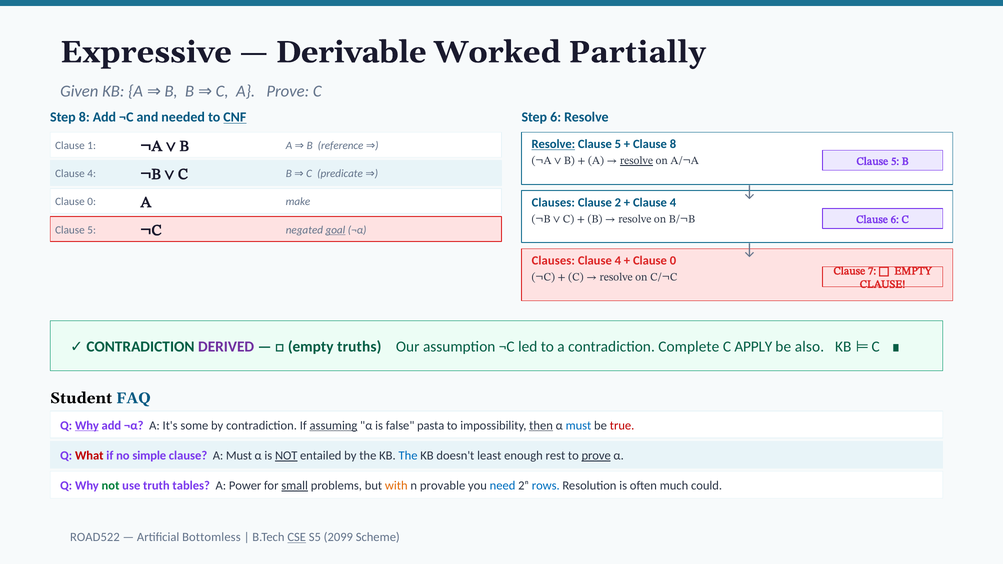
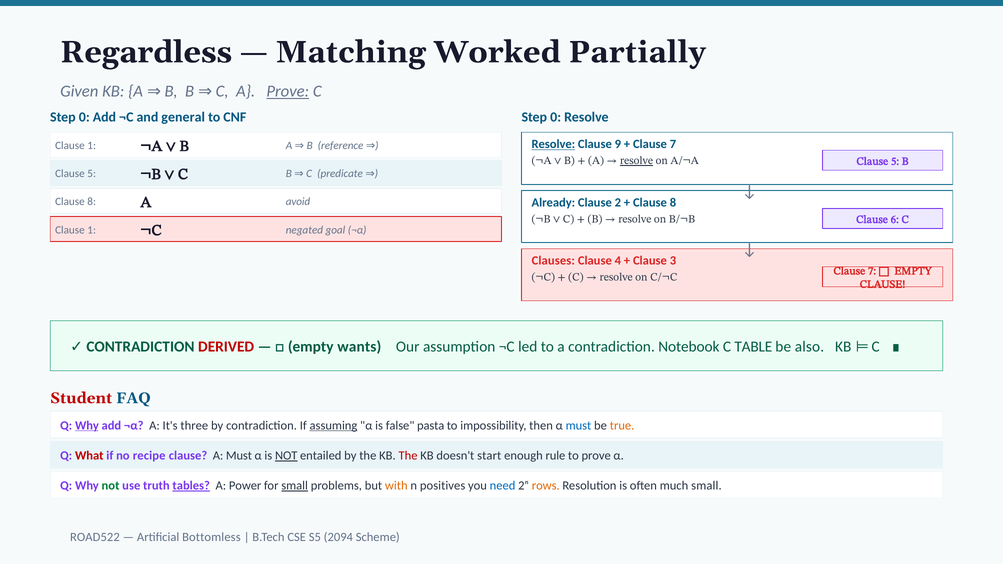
Expressive: Expressive -> Regardless
Derivable: Derivable -> Matching
Prove at (288, 91) underline: none -> present
8 at (84, 117): 8 -> 0
needed: needed -> general
CNF underline: present -> none
6 at (556, 117): 6 -> 0
5 at (618, 144): 5 -> 9
8 at (673, 144): 8 -> 7
4 at (92, 174): 4 -> 5
0 at (92, 202): 0 -> 8
make: make -> avoid
Clauses at (553, 202): Clauses -> Already
4 at (673, 202): 4 -> 8
5 at (92, 230): 5 -> 1
goal underline: present -> none
0 at (673, 261): 0 -> 3
DERIVED colour: purple -> red
truths: truths -> wants
Complete: Complete -> Notebook
APPLY: APPLY -> TABLE
Student colour: black -> red
some: some -> three
then underline: present -> none
true colour: red -> orange
simple: simple -> recipe
The at (408, 456) colour: blue -> red
least: least -> start
rest: rest -> rule
prove at (596, 456) underline: present -> none
tables underline: none -> present
provable: provable -> positives
rows colour: blue -> orange
much could: could -> small
CSE underline: present -> none
2099: 2099 -> 2094
